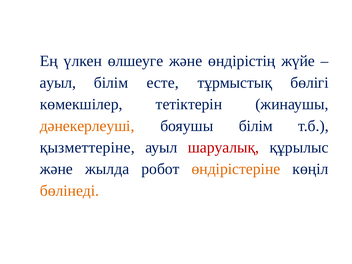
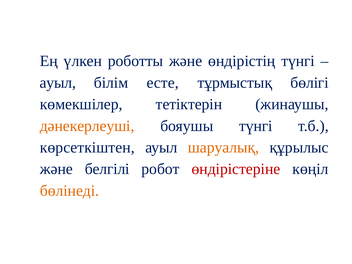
өлшеуге: өлшеуге -> роботты
өндірістің жүйе: жүйе -> түнгі
бояушы білім: білім -> түнгі
қызметтеріне: қызметтеріне -> көрсеткіштен
шаруалық colour: red -> orange
жылда: жылда -> белгілі
өндірістеріне colour: orange -> red
